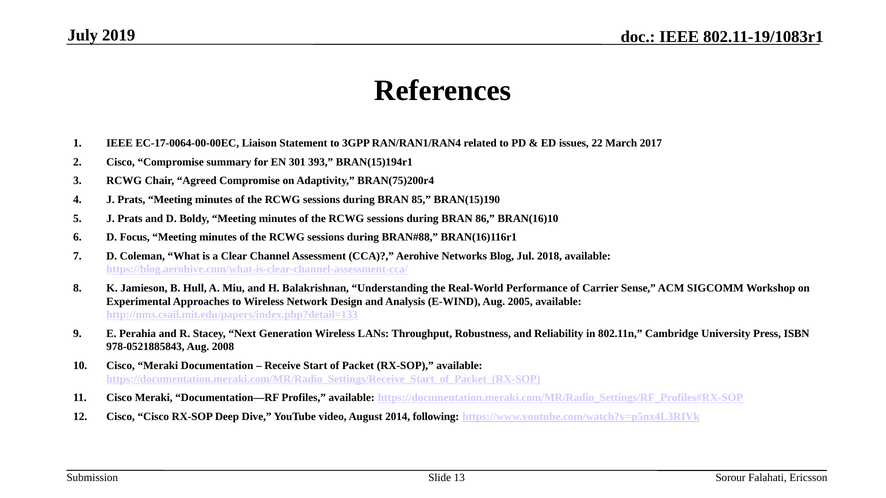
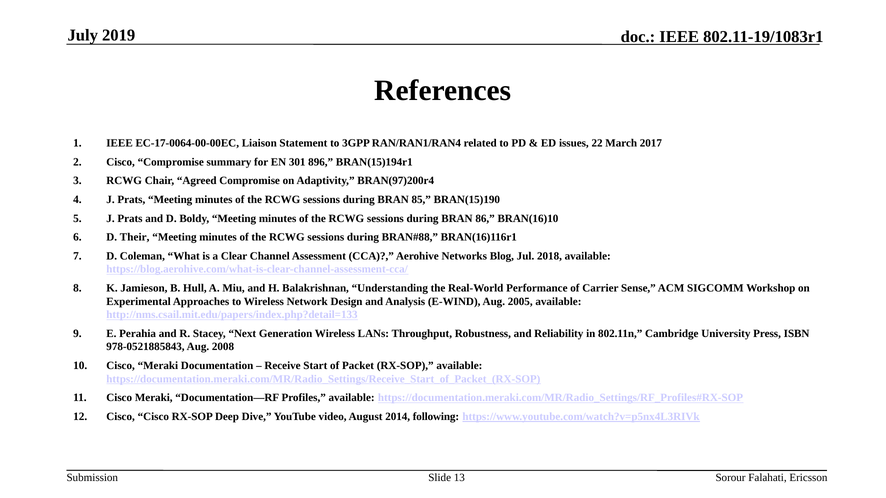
393: 393 -> 896
BRAN(75)200r4: BRAN(75)200r4 -> BRAN(97)200r4
Focus: Focus -> Their
